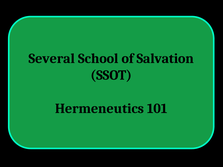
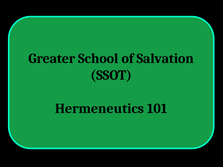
Several: Several -> Greater
